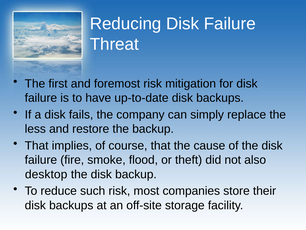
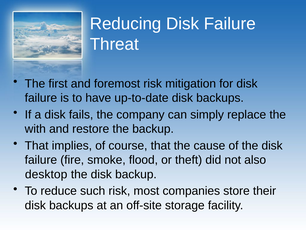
less: less -> with
